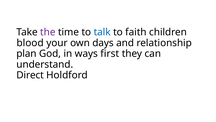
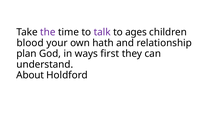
talk colour: blue -> purple
faith: faith -> ages
days: days -> hath
Direct: Direct -> About
